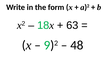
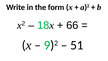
63: 63 -> 66
48: 48 -> 51
